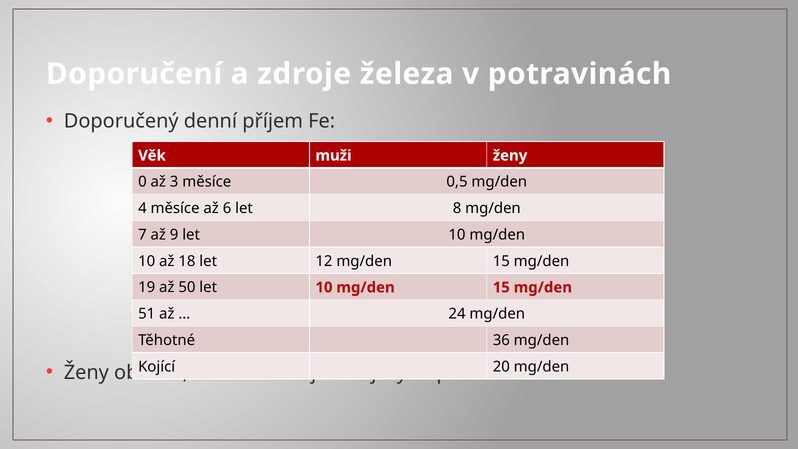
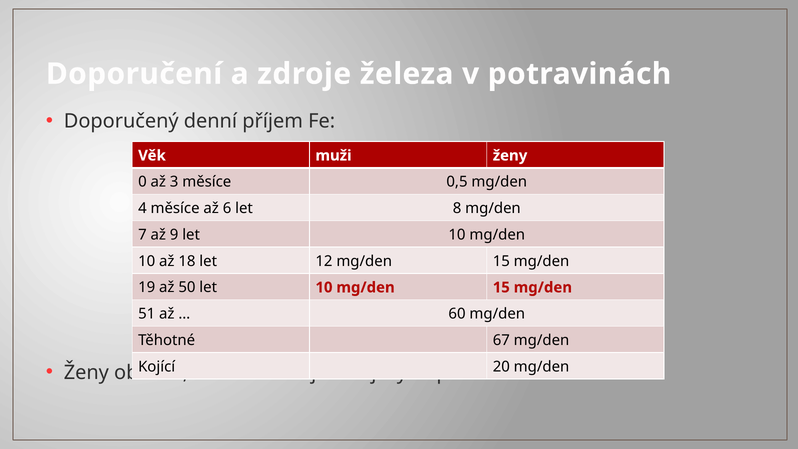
24: 24 -> 60
36: 36 -> 67
